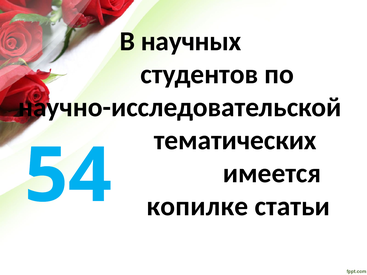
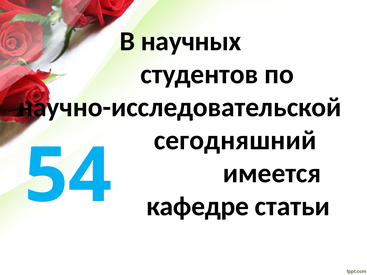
тематических: тематических -> сегодняшний
копилке: копилке -> кафедре
